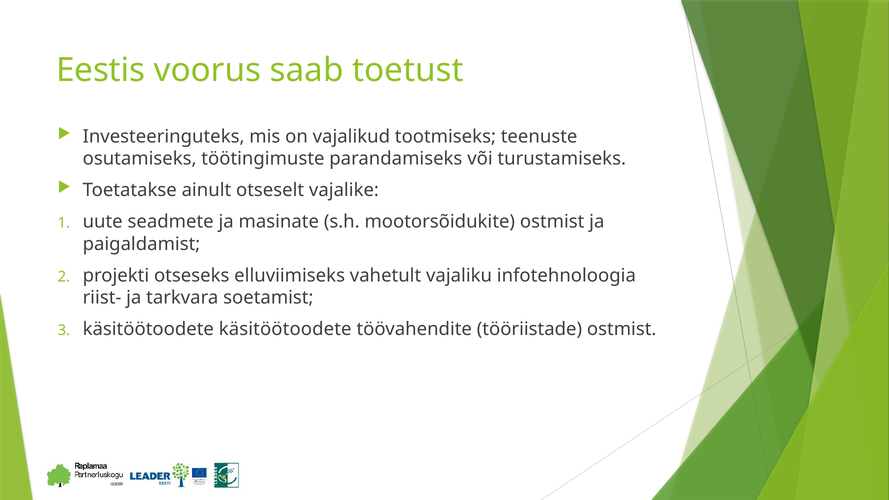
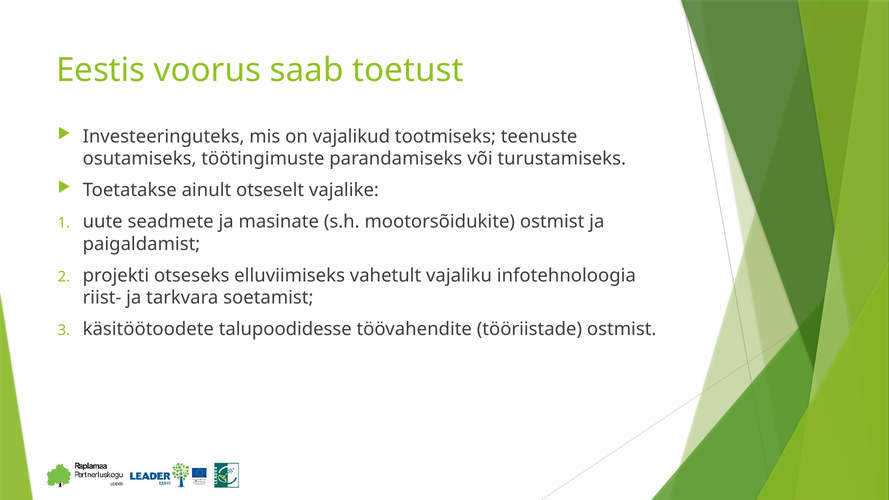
käsitöötoodete käsitöötoodete: käsitöötoodete -> talupoodidesse
